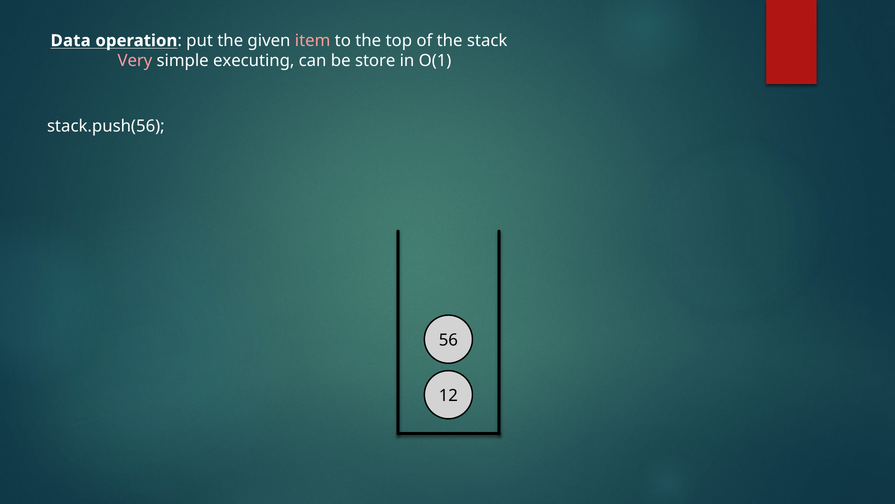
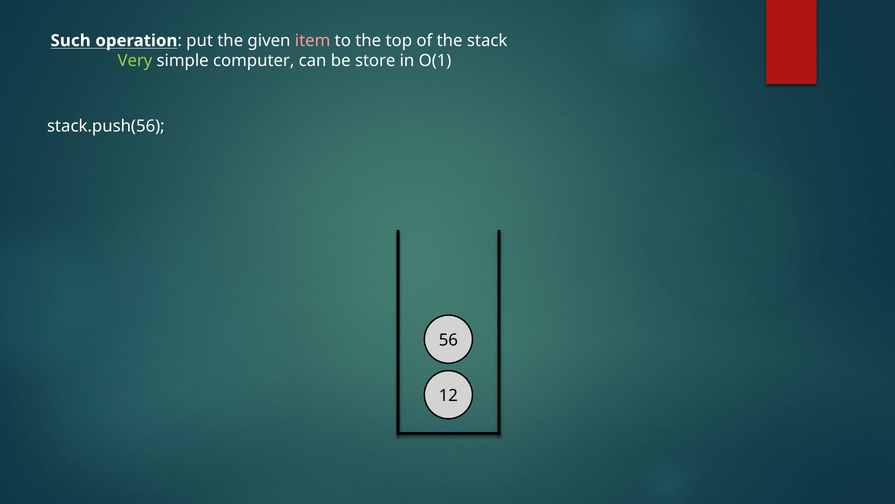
Data: Data -> Such
Very colour: pink -> light green
executing: executing -> computer
